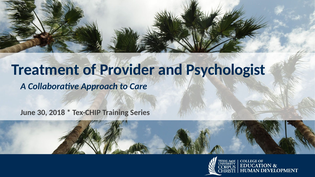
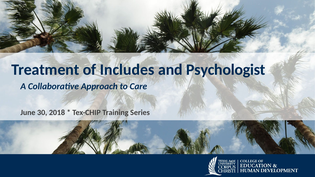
Provider: Provider -> Includes
